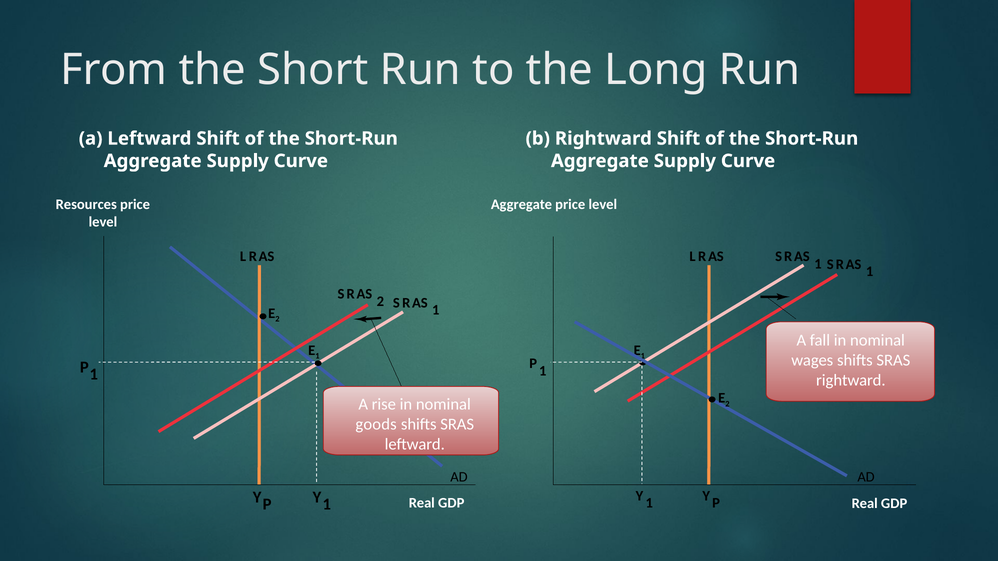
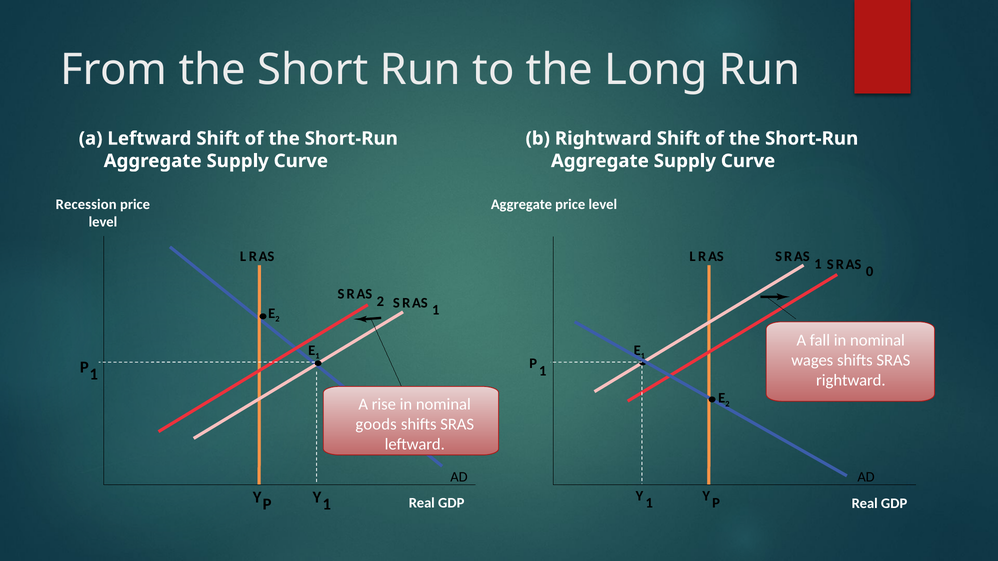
Resources: Resources -> Recession
1 at (870, 272): 1 -> 0
